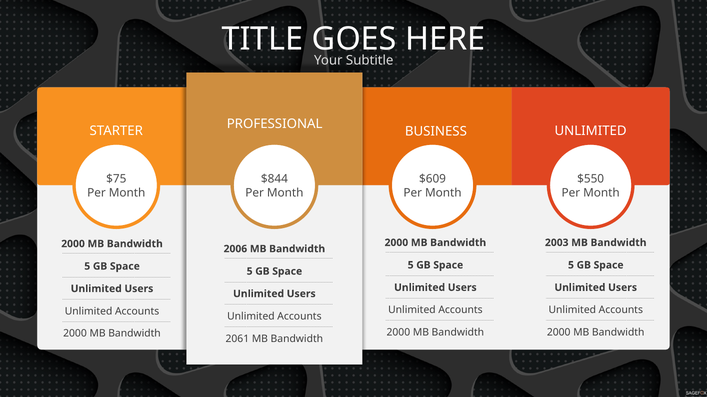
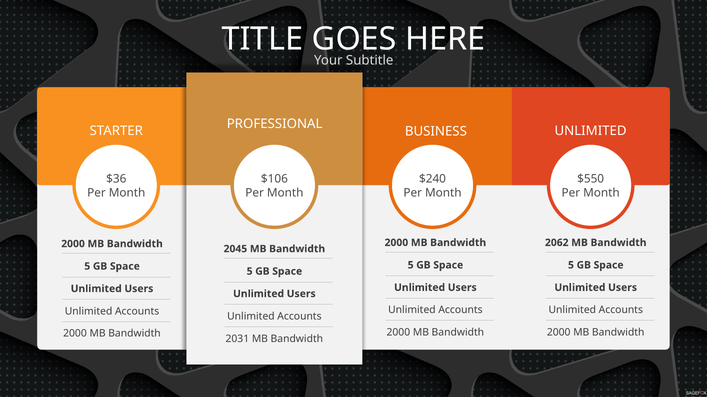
$75: $75 -> $36
$844: $844 -> $106
$609: $609 -> $240
2003: 2003 -> 2062
2006: 2006 -> 2045
2061: 2061 -> 2031
